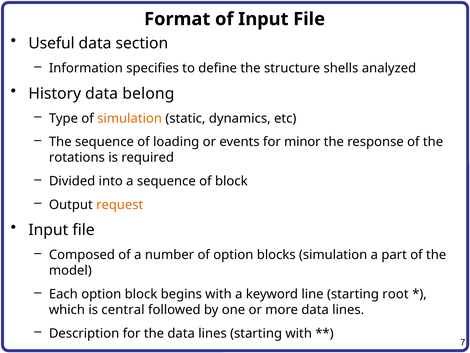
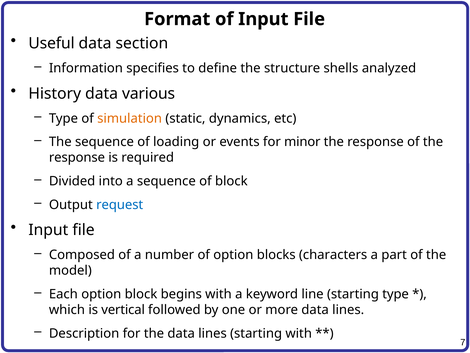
belong: belong -> various
rotations at (77, 157): rotations -> response
request colour: orange -> blue
blocks simulation: simulation -> characters
starting root: root -> type
central: central -> vertical
